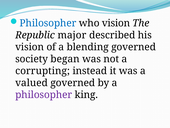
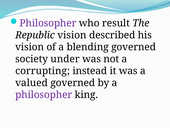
Philosopher at (48, 23) colour: blue -> purple
who vision: vision -> result
Republic major: major -> vision
began: began -> under
